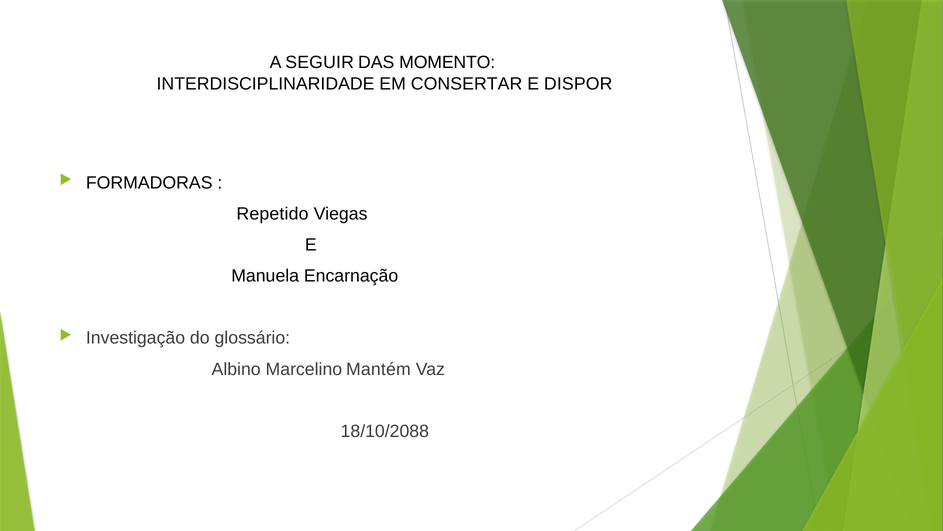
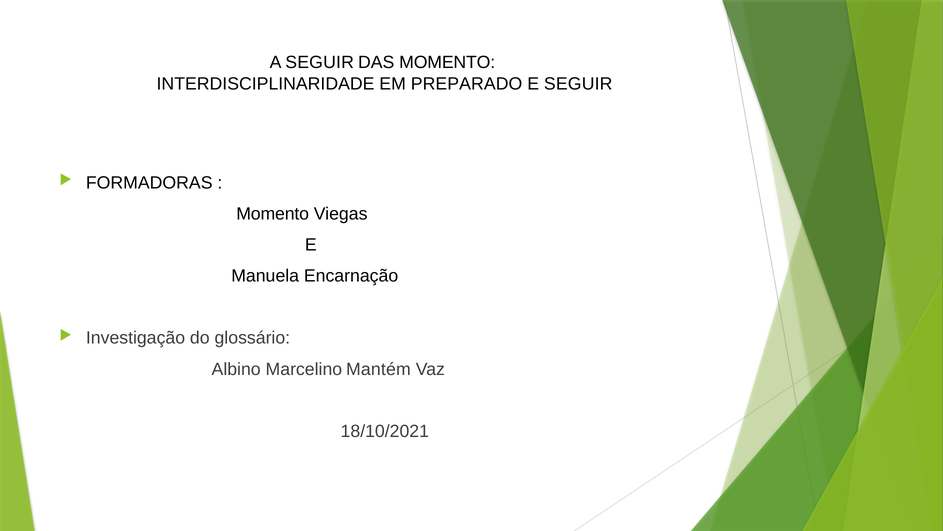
CONSERTAR: CONSERTAR -> PREPARADO
E DISPOR: DISPOR -> SEGUIR
Repetido at (272, 214): Repetido -> Momento
18/10/2088: 18/10/2088 -> 18/10/2021
